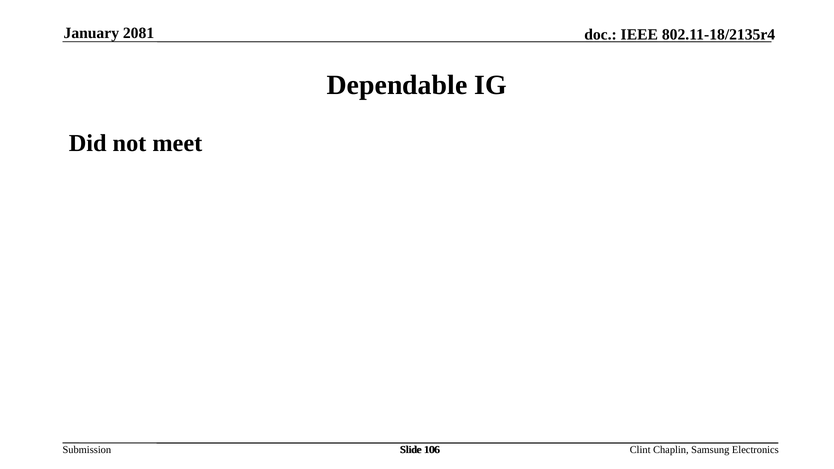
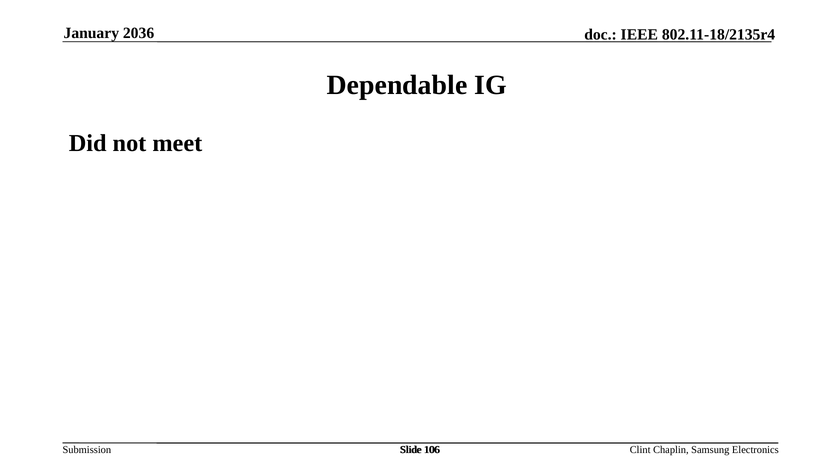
2081: 2081 -> 2036
